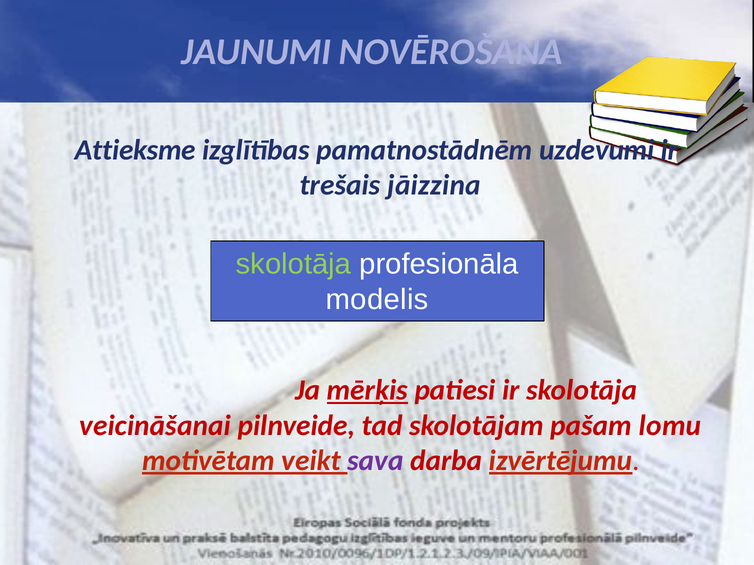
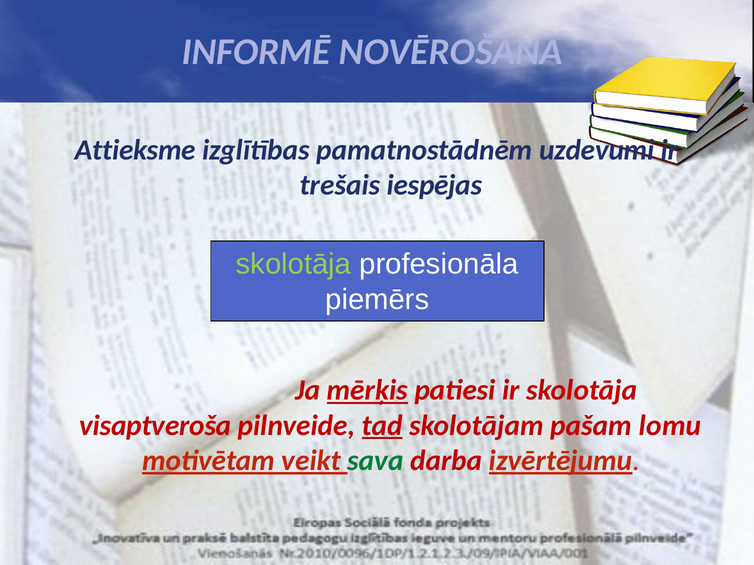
JAUNUMI: JAUNUMI -> INFORMĒ
jāizzina: jāizzina -> iespējas
modelis: modelis -> piemērs
veicināšanai: veicināšanai -> visaptveroša
tad underline: none -> present
sava colour: purple -> green
